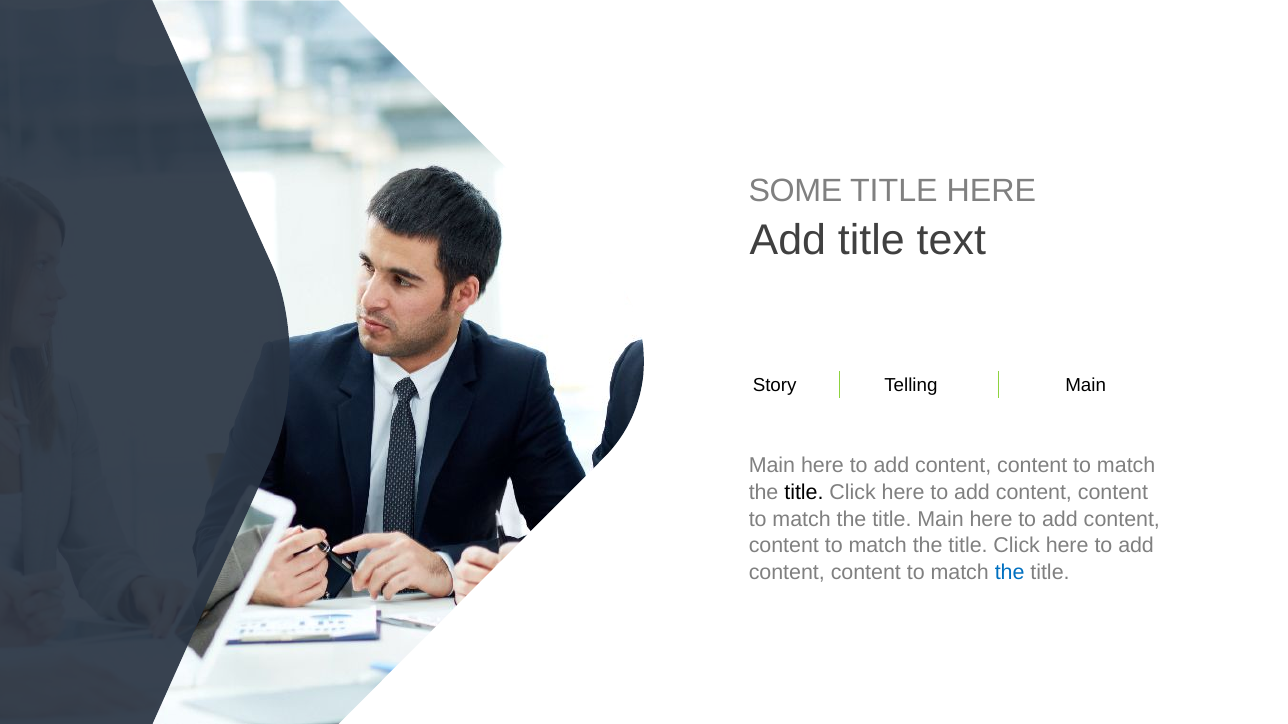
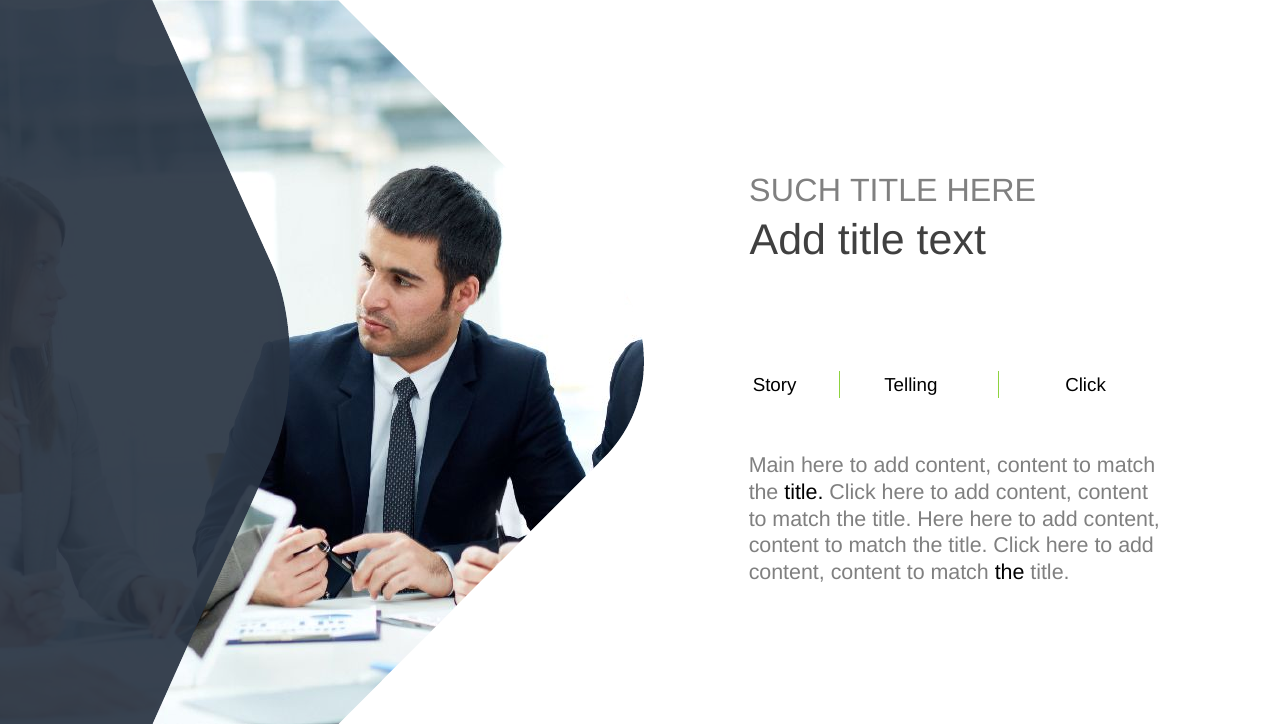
SOME: SOME -> SUCH
Telling Main: Main -> Click
the title Main: Main -> Here
the at (1010, 573) colour: blue -> black
